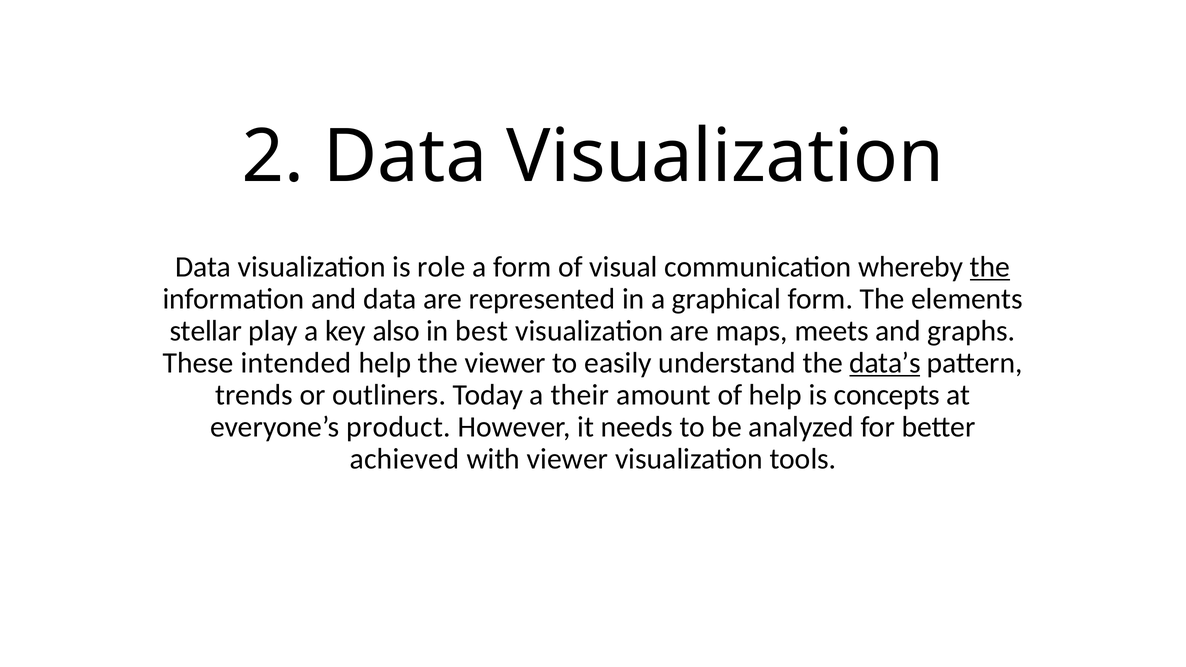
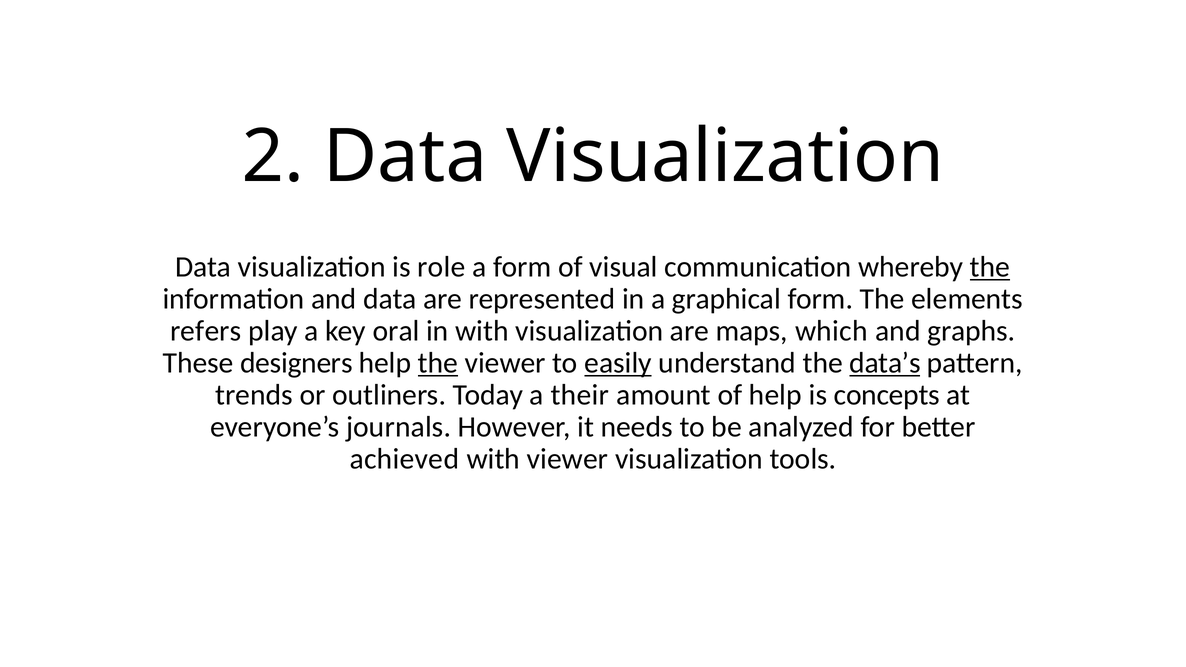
stellar: stellar -> refers
also: also -> oral
in best: best -> with
meets: meets -> which
intended: intended -> designers
the at (438, 363) underline: none -> present
easily underline: none -> present
product: product -> journals
